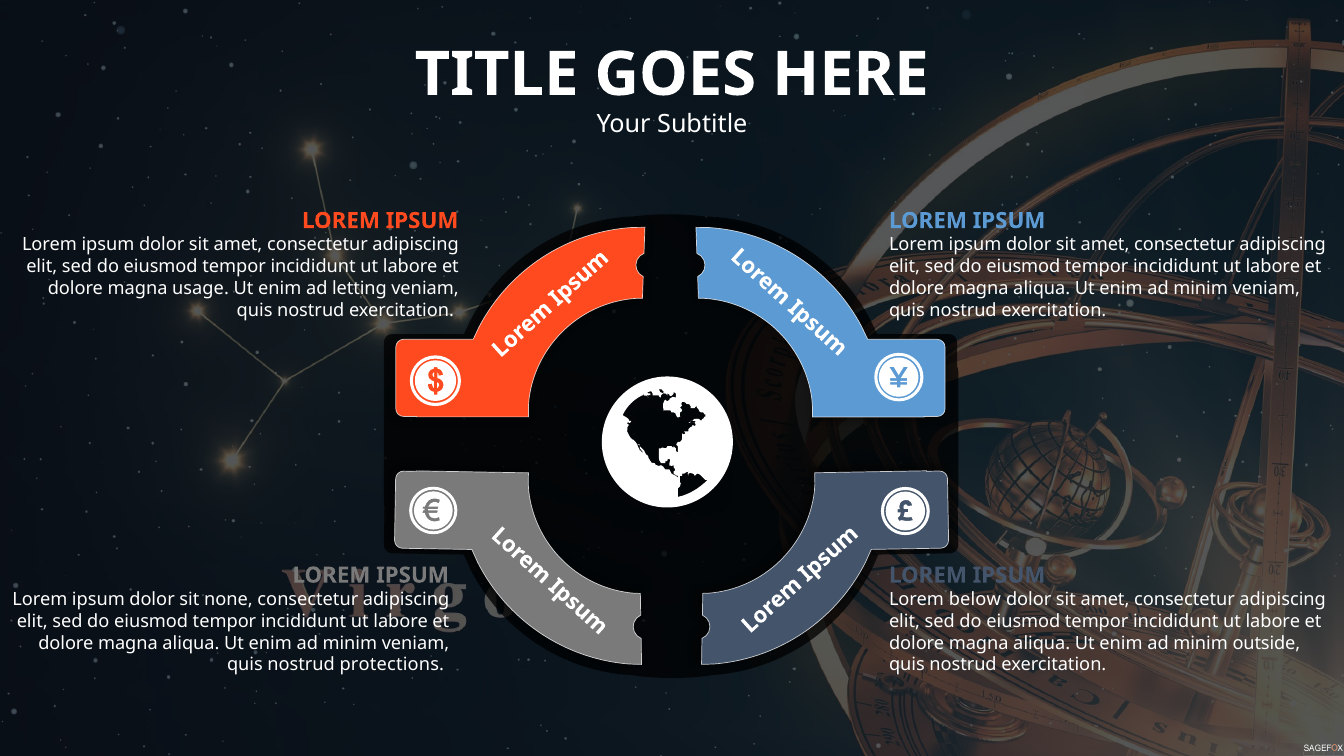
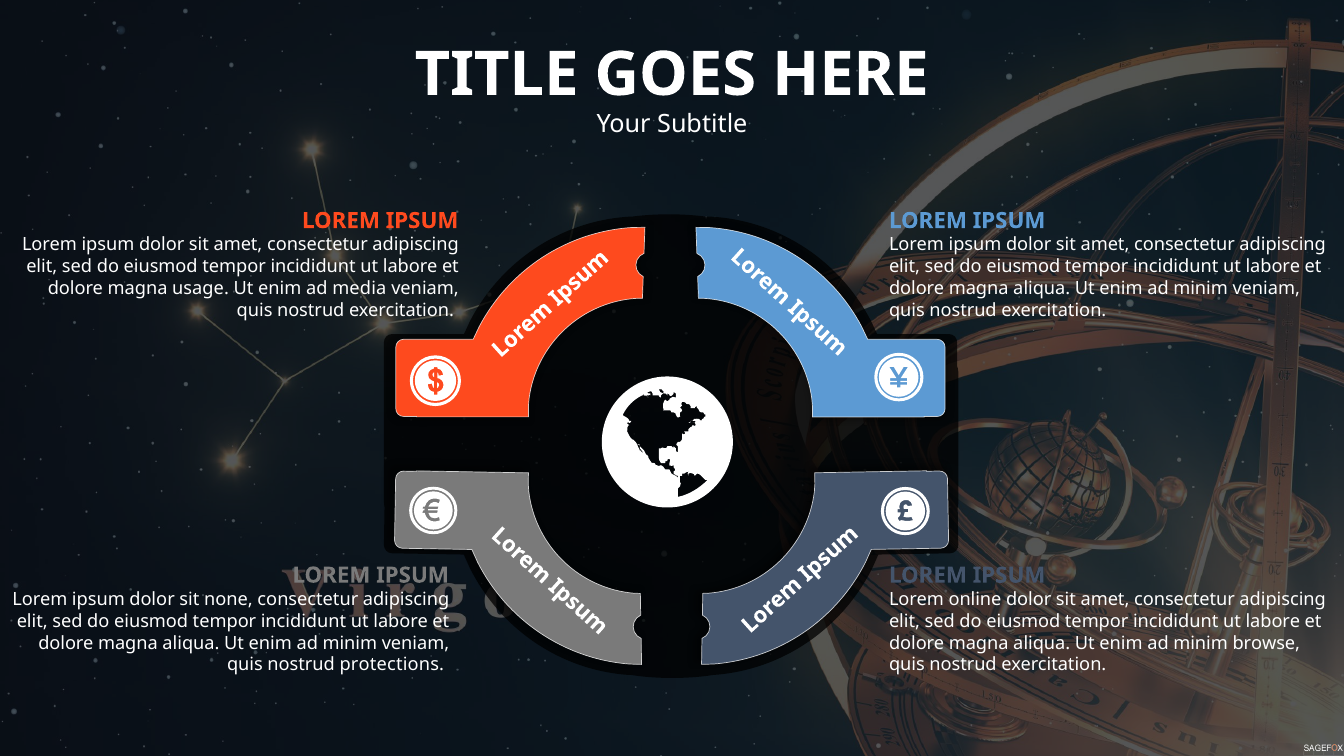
letting: letting -> media
below: below -> online
outside: outside -> browse
